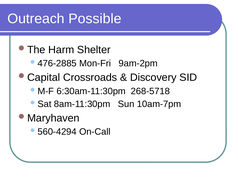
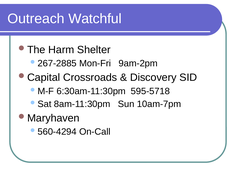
Possible: Possible -> Watchful
476-2885: 476-2885 -> 267-2885
268-5718: 268-5718 -> 595-5718
